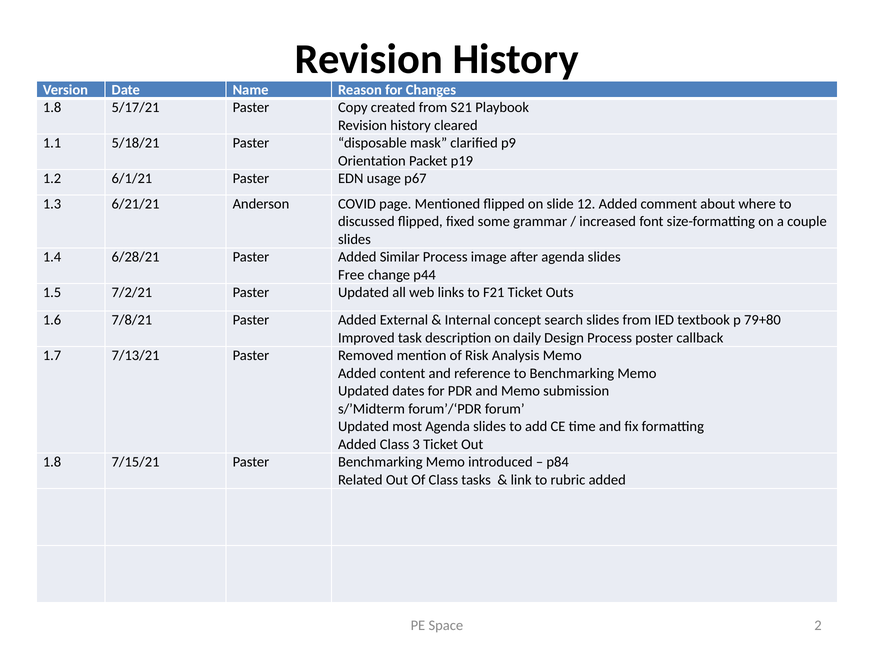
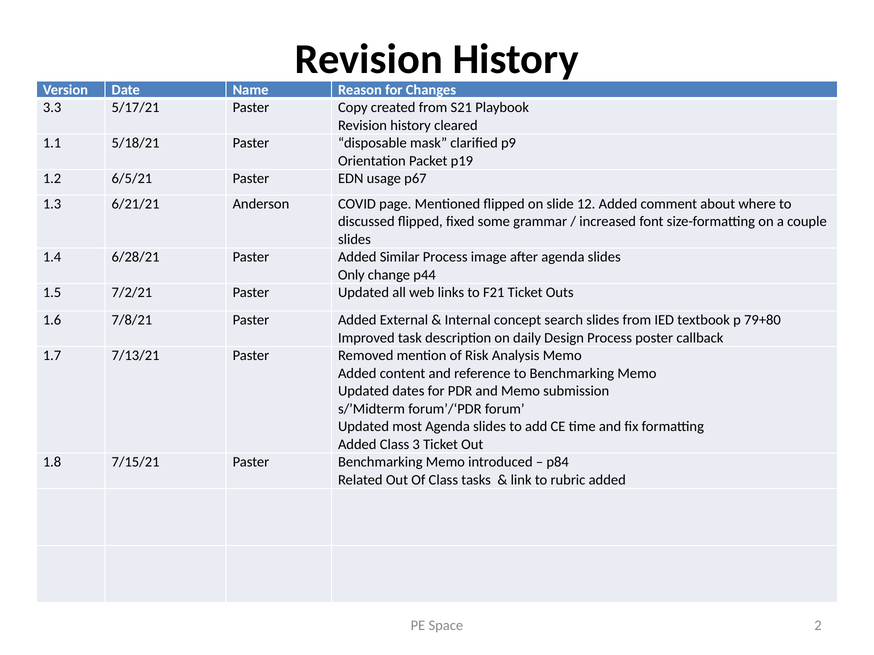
1.8 at (52, 108): 1.8 -> 3.3
6/1/21: 6/1/21 -> 6/5/21
Free: Free -> Only
